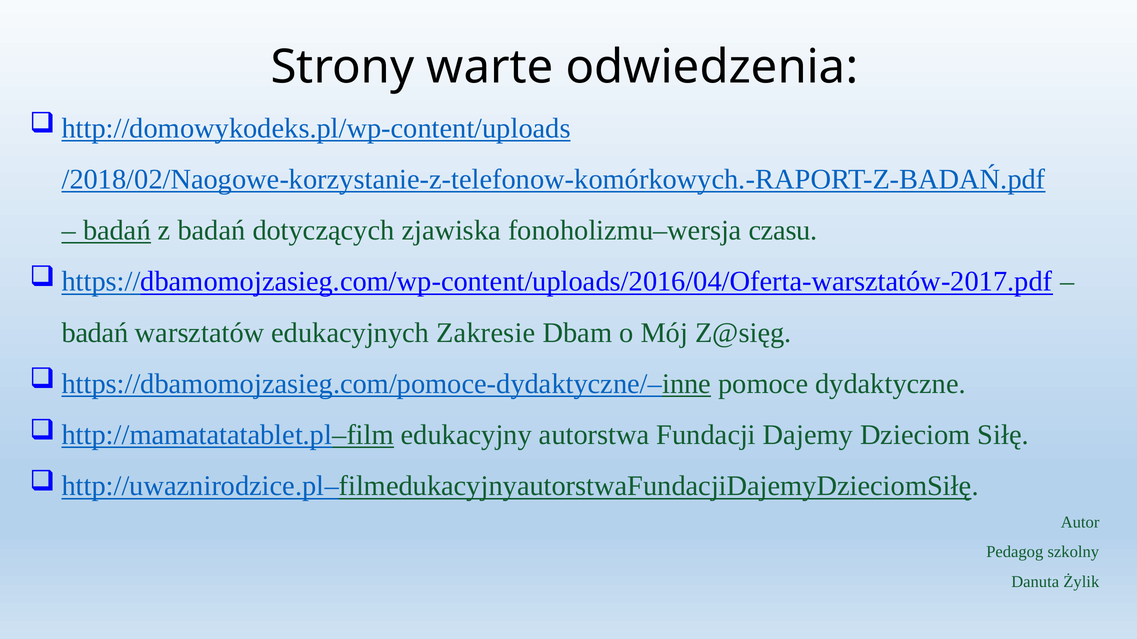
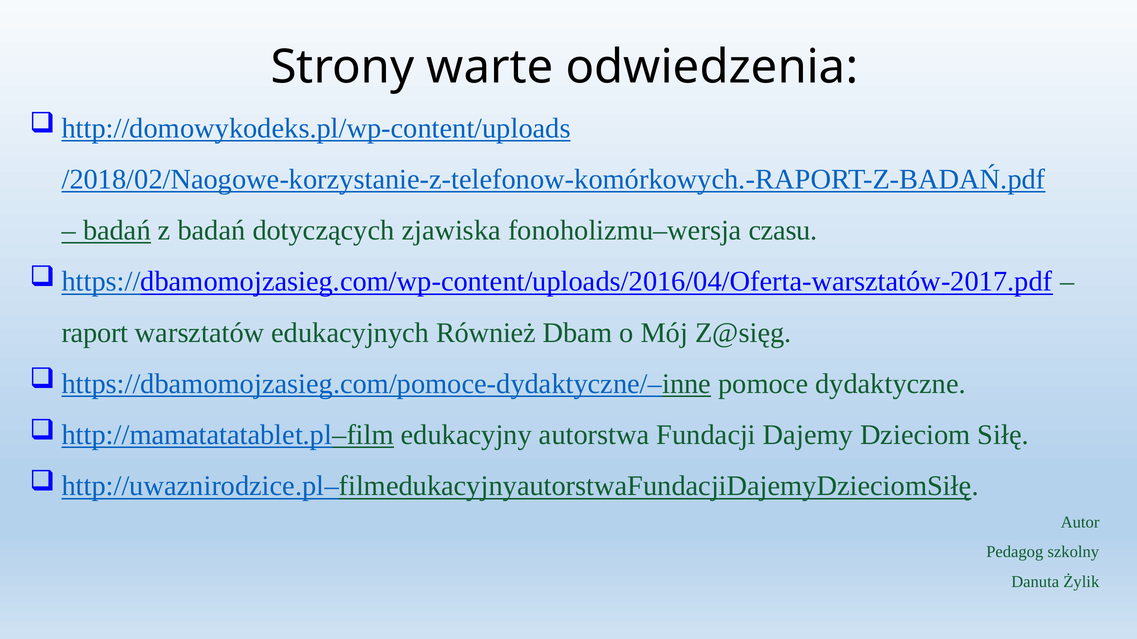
badań at (95, 333): badań -> raport
Zakresie: Zakresie -> Również
